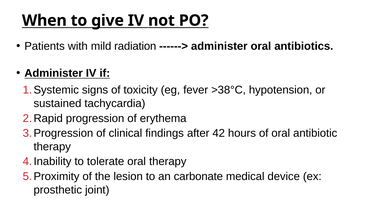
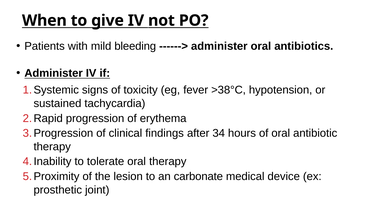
radiation: radiation -> bleeding
42: 42 -> 34
